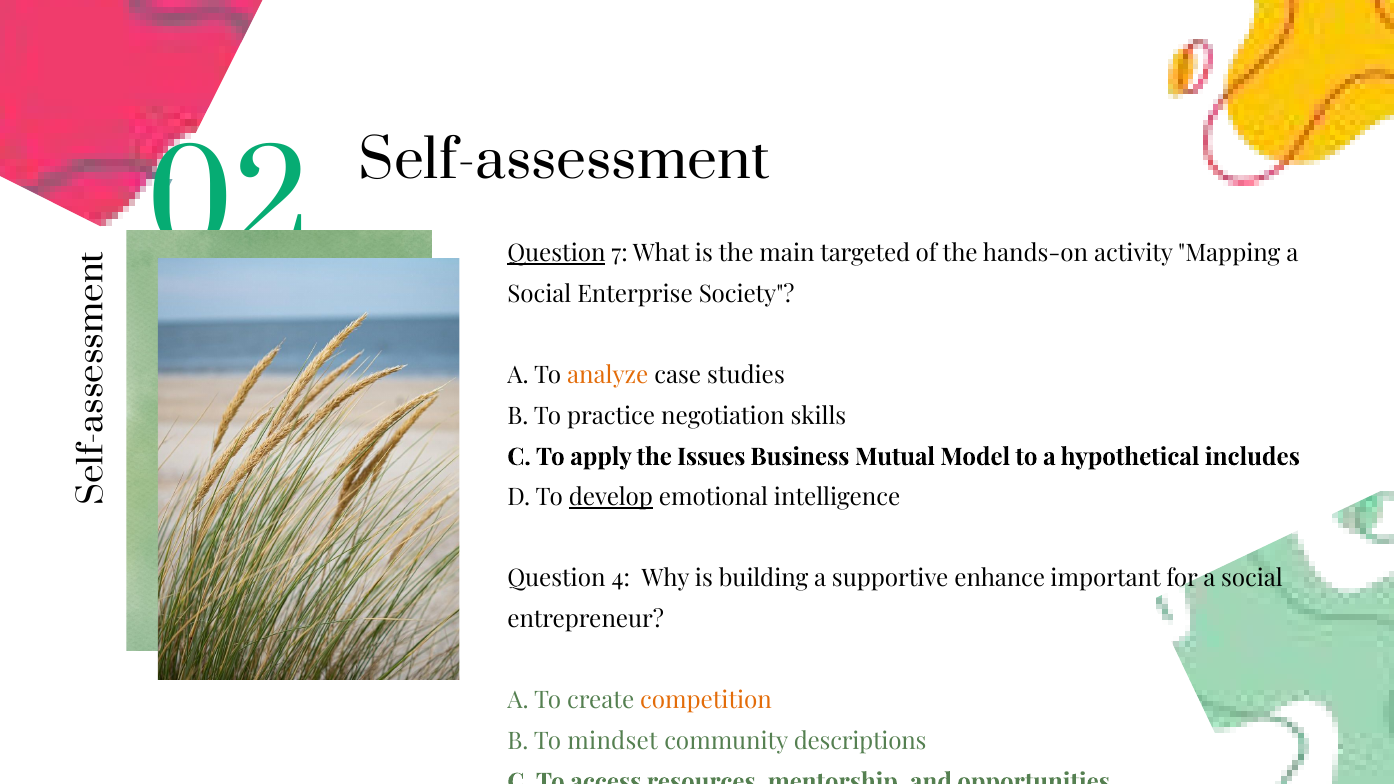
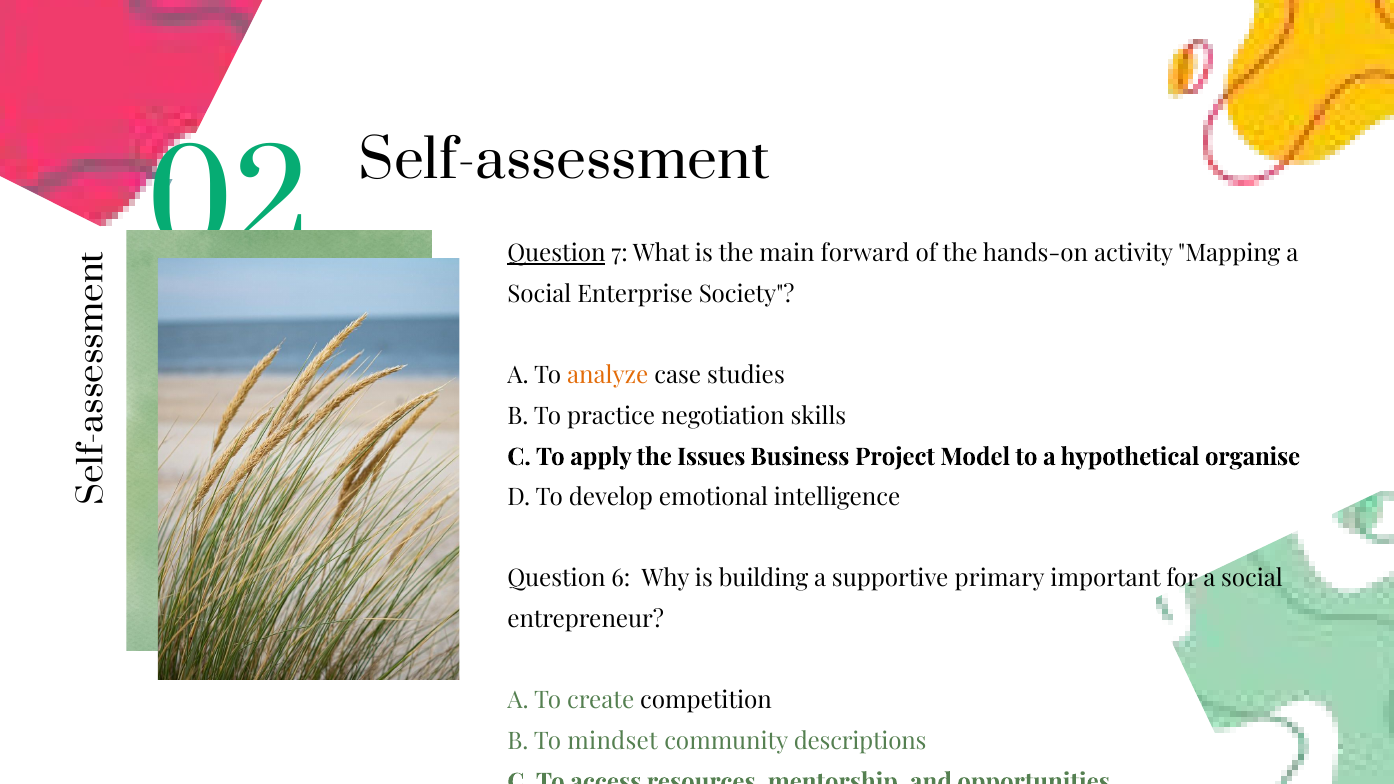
targeted: targeted -> forward
Mutual: Mutual -> Project
includes: includes -> organise
develop underline: present -> none
4: 4 -> 6
enhance: enhance -> primary
competition colour: orange -> black
